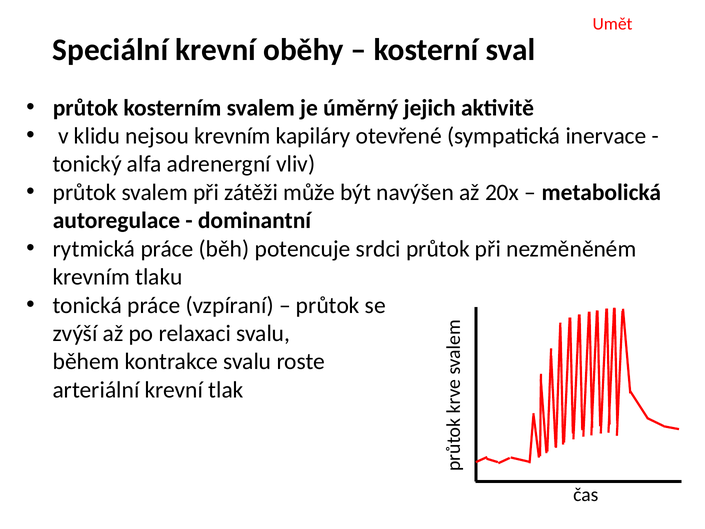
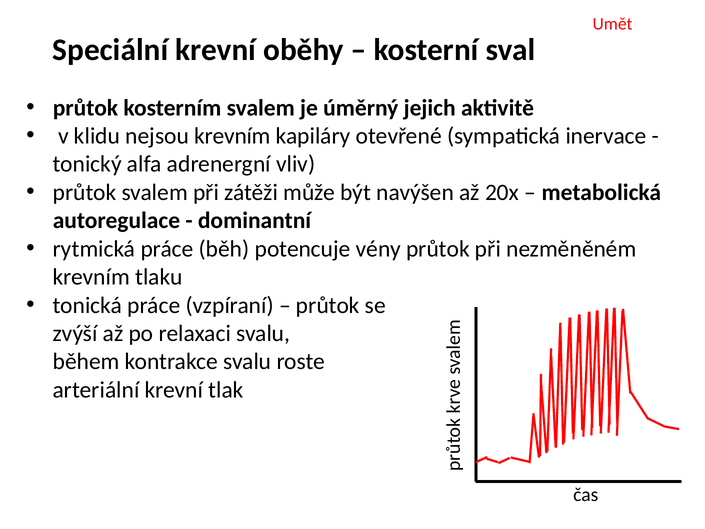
srdci: srdci -> vény
